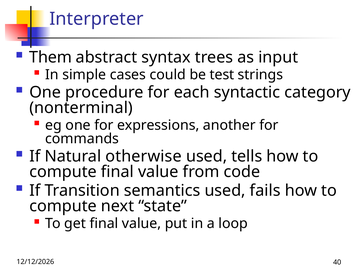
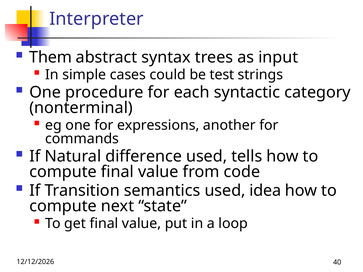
otherwise: otherwise -> difference
fails: fails -> idea
